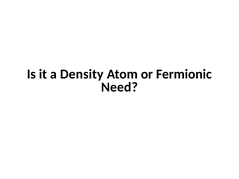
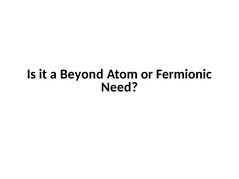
Density: Density -> Beyond
